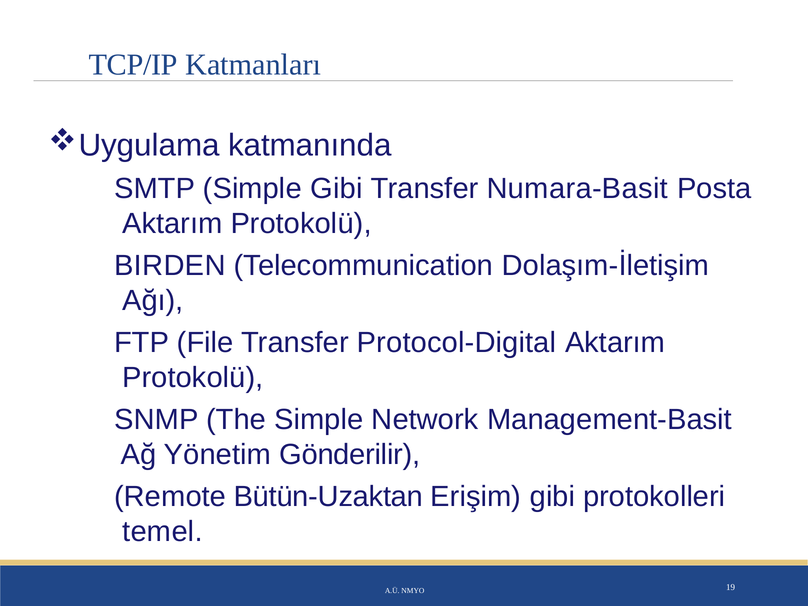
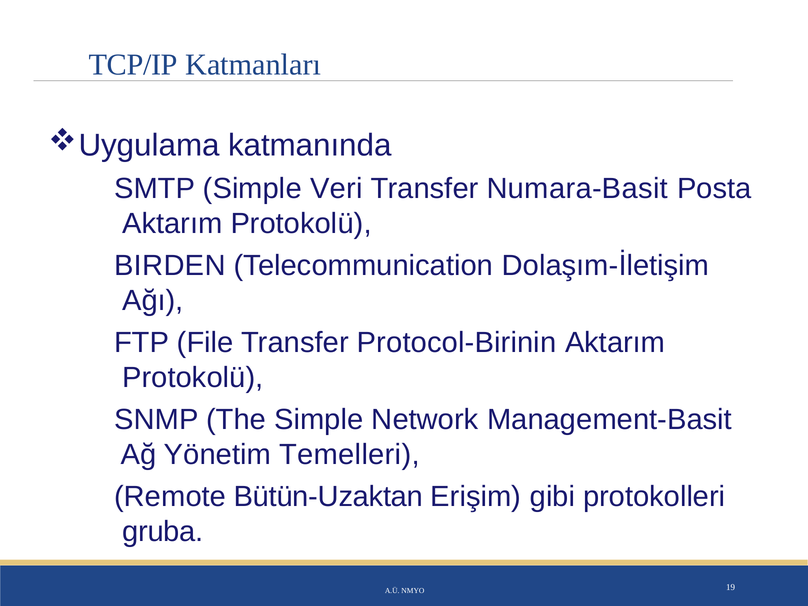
Simple Gibi: Gibi -> Veri
Protocol-Digital: Protocol-Digital -> Protocol-Birinin
Gönderilir: Gönderilir -> Temelleri
temel: temel -> gruba
